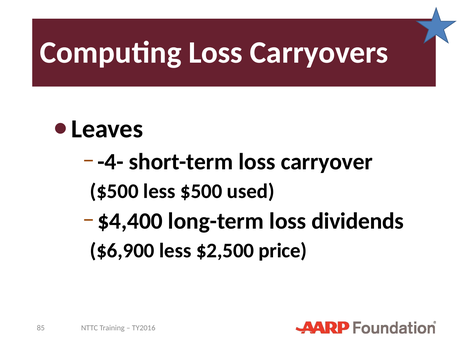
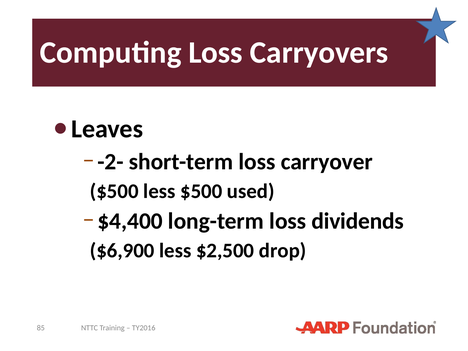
-4-: -4- -> -2-
price: price -> drop
